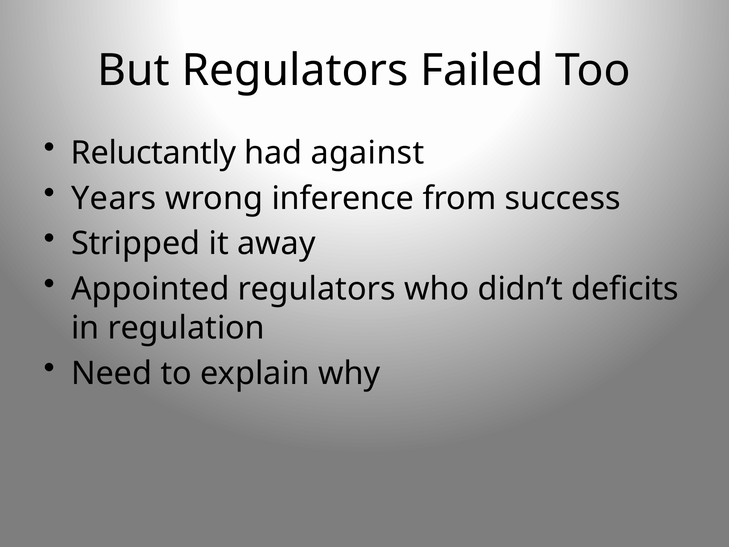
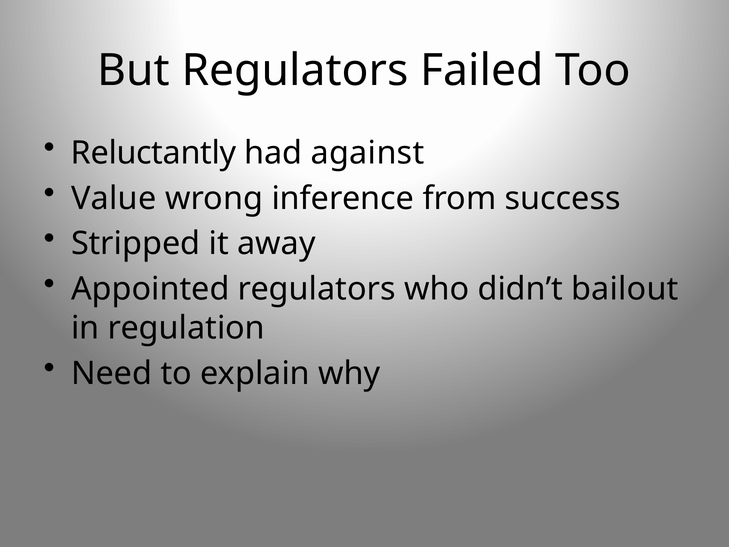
Years: Years -> Value
deficits: deficits -> bailout
